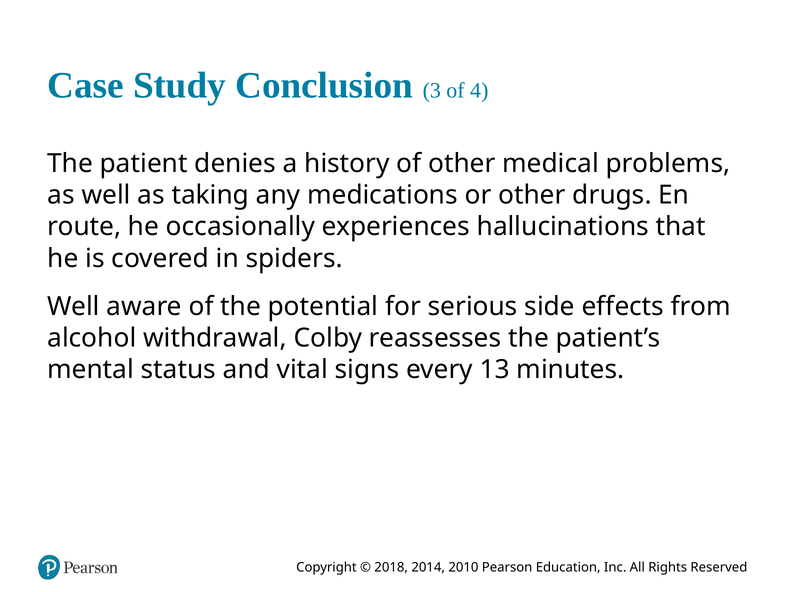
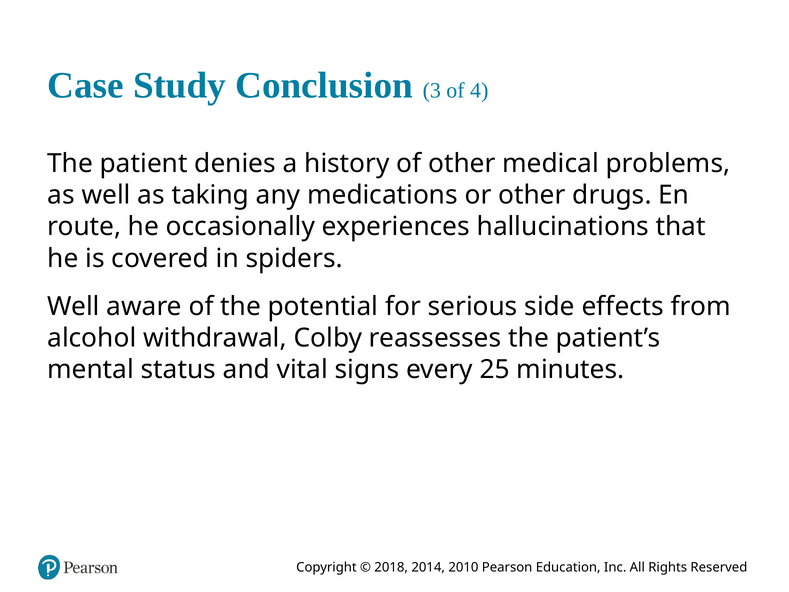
13: 13 -> 25
